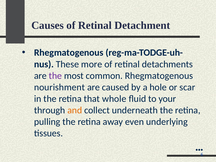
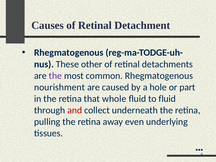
more: more -> other
scar: scar -> part
to your: your -> fluid
and colour: orange -> red
